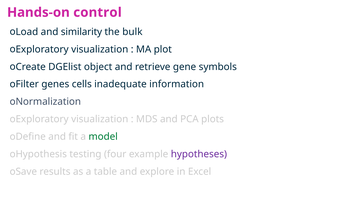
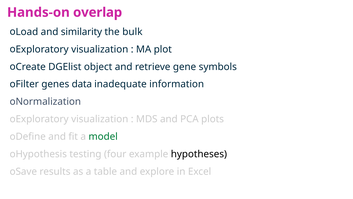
control: control -> overlap
cells: cells -> data
hypotheses colour: purple -> black
